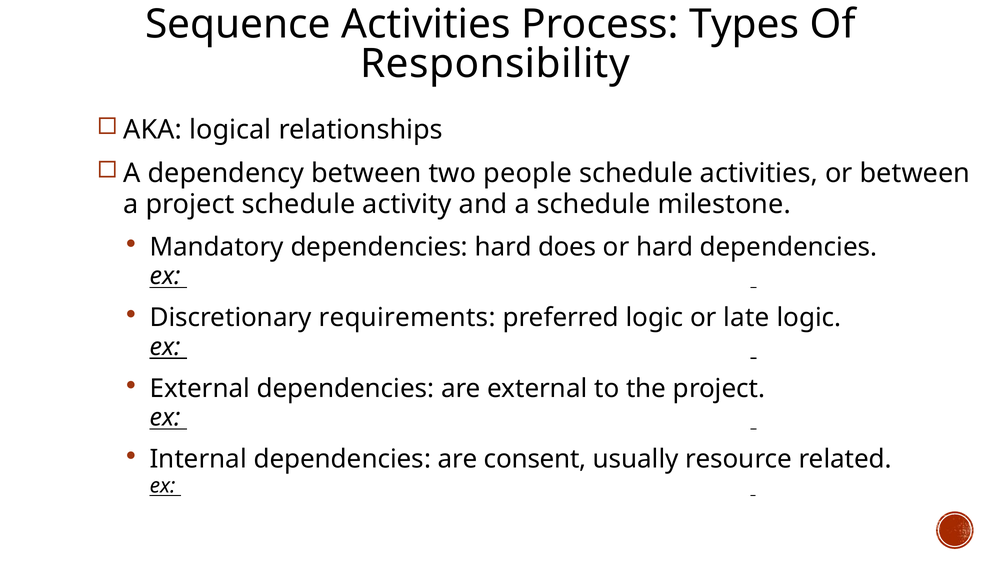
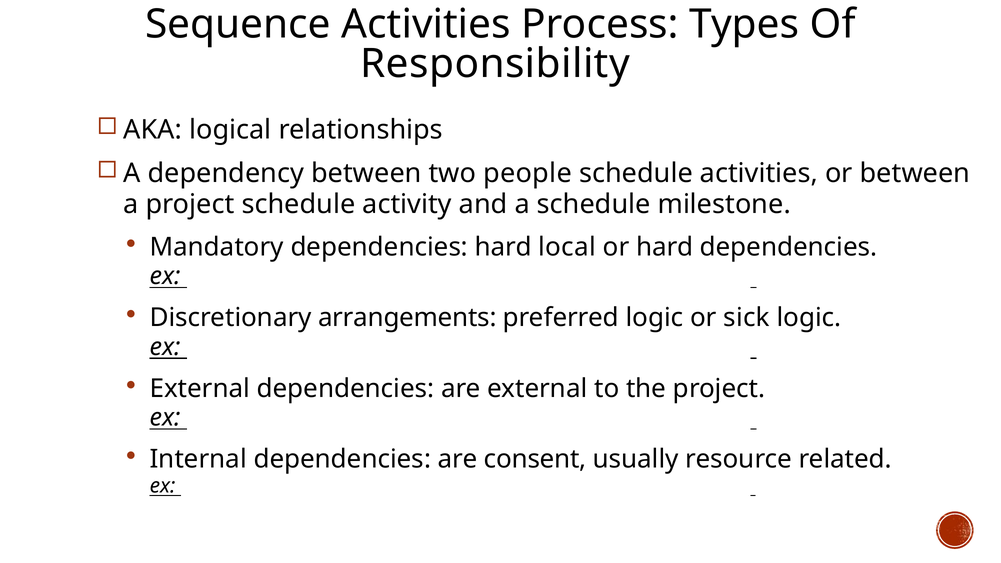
does: does -> local
requirements: requirements -> arrangements
late: late -> sick
